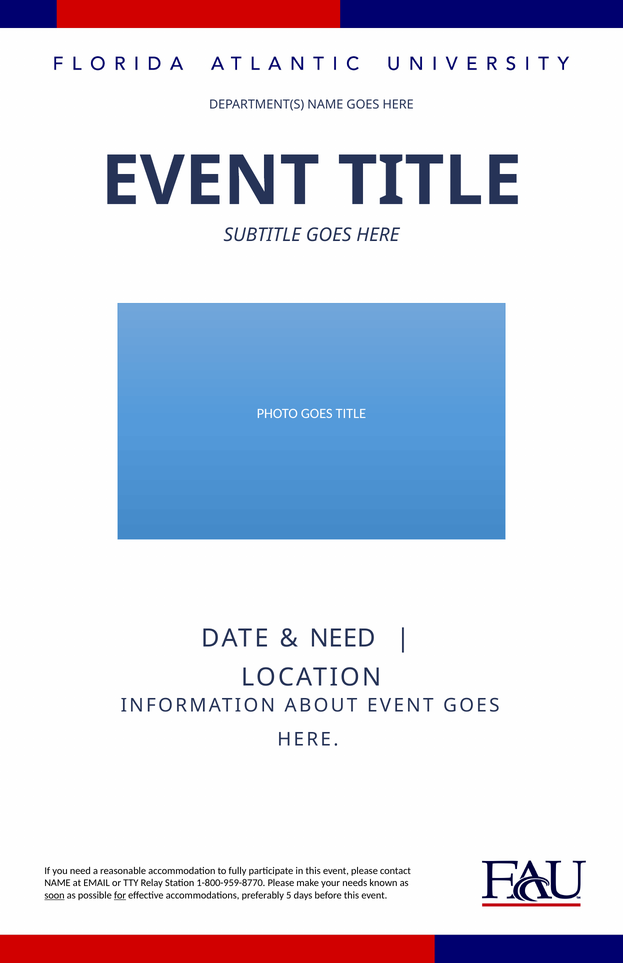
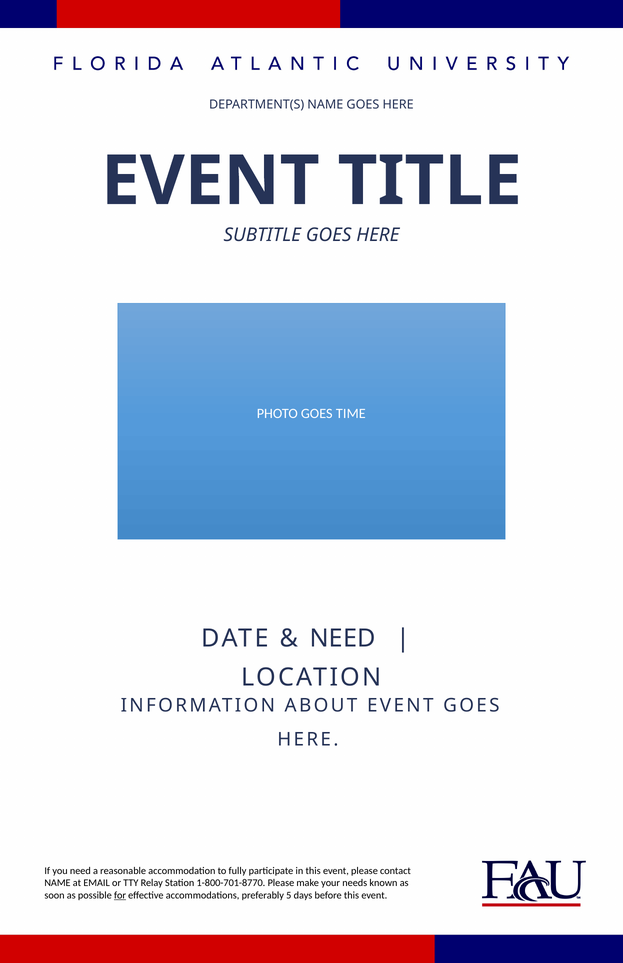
GOES TITLE: TITLE -> TIME
1-800-959-8770: 1-800-959-8770 -> 1-800-701-8770
soon underline: present -> none
